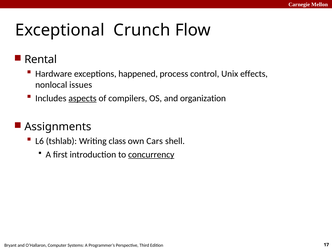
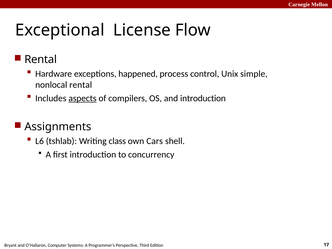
Crunch: Crunch -> License
effects: effects -> simple
nonlocal issues: issues -> rental
and organization: organization -> introduction
concurrency underline: present -> none
